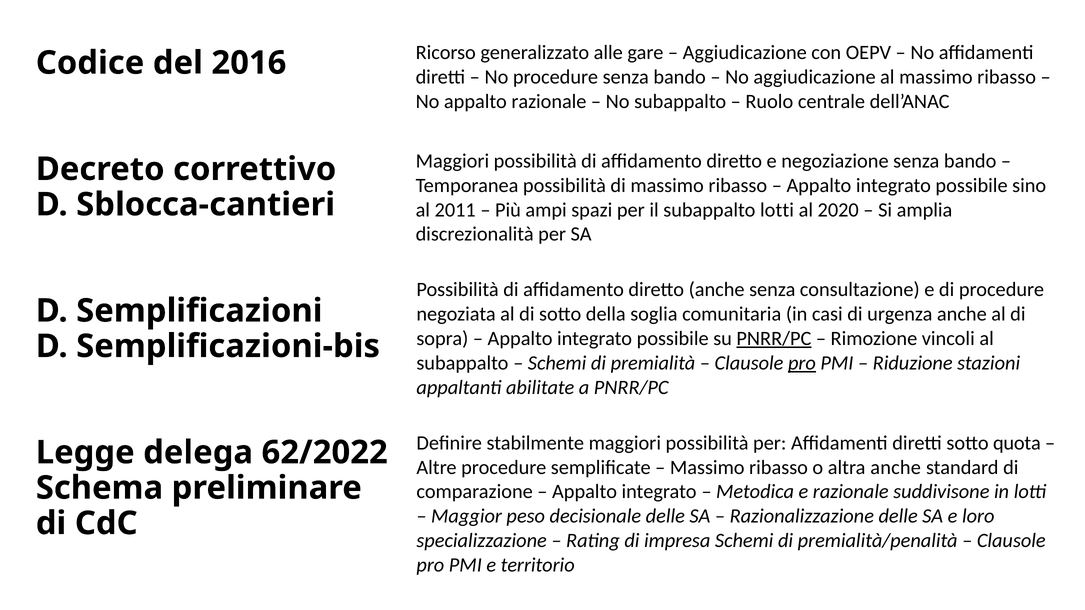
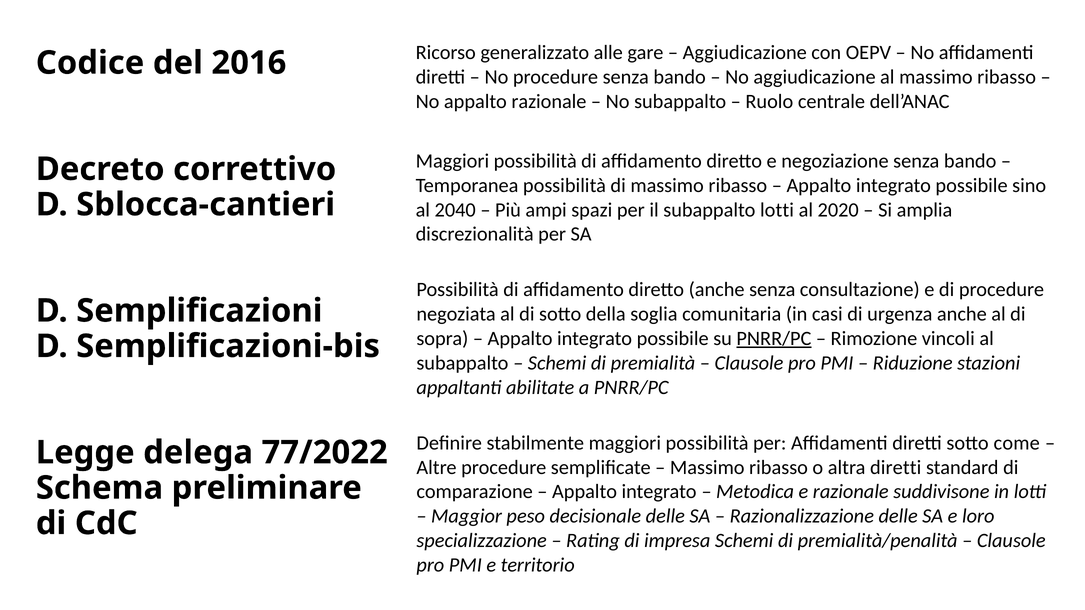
2011: 2011 -> 2040
pro at (802, 363) underline: present -> none
quota: quota -> come
62/2022: 62/2022 -> 77/2022
altra anche: anche -> diretti
